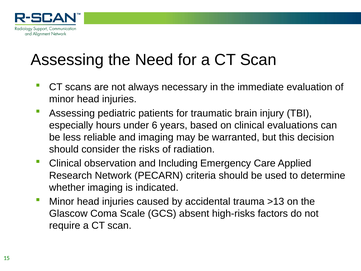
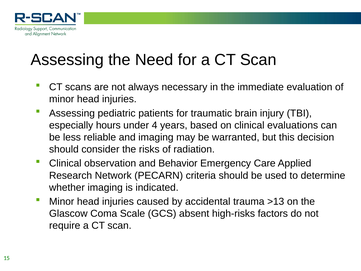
6: 6 -> 4
Including: Including -> Behavior
